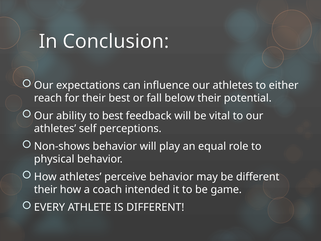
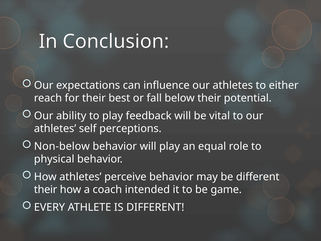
to best: best -> play
Non-shows: Non-shows -> Non-below
